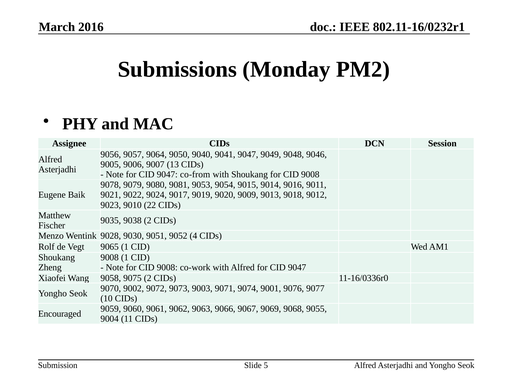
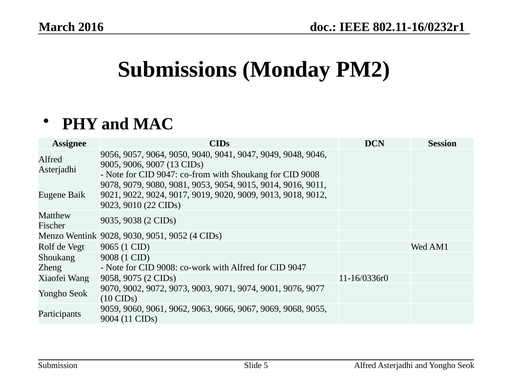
Encouraged: Encouraged -> Participants
